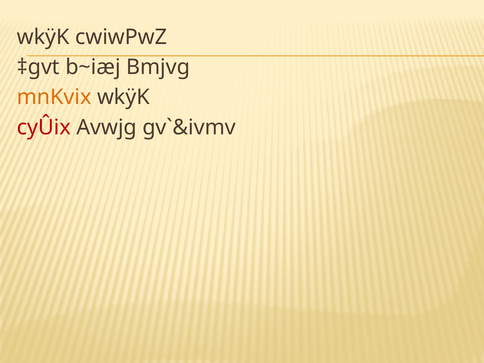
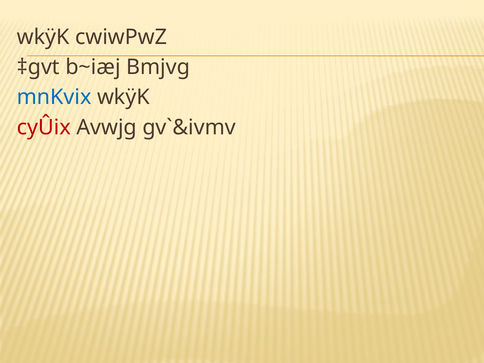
mnKvix colour: orange -> blue
